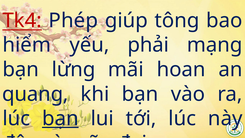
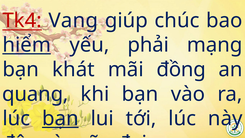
Phép: Phép -> Vang
tông: tông -> chúc
hiểm underline: none -> present
lừng: lừng -> khát
hoan: hoan -> đồng
